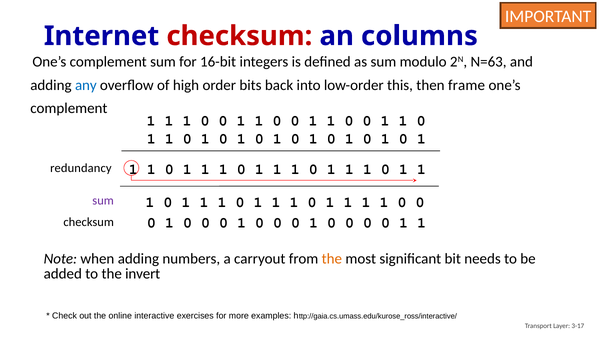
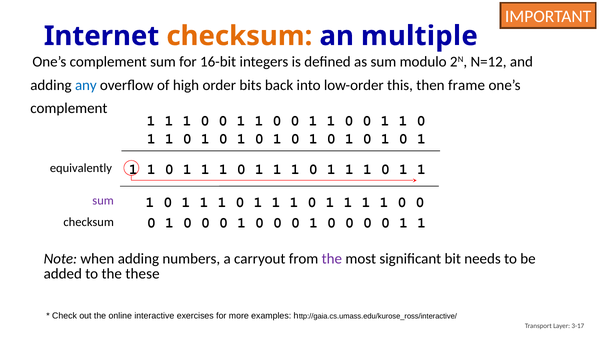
checksum at (239, 36) colour: red -> orange
columns: columns -> multiple
N=63: N=63 -> N=12
redundancy: redundancy -> equivalently
the at (332, 259) colour: orange -> purple
invert: invert -> these
